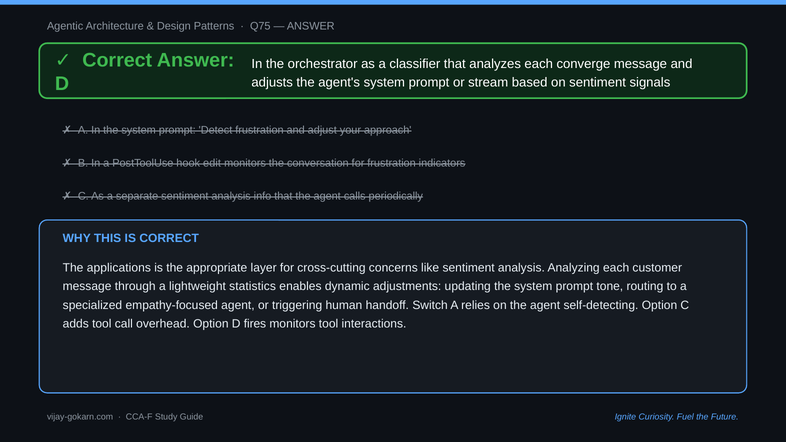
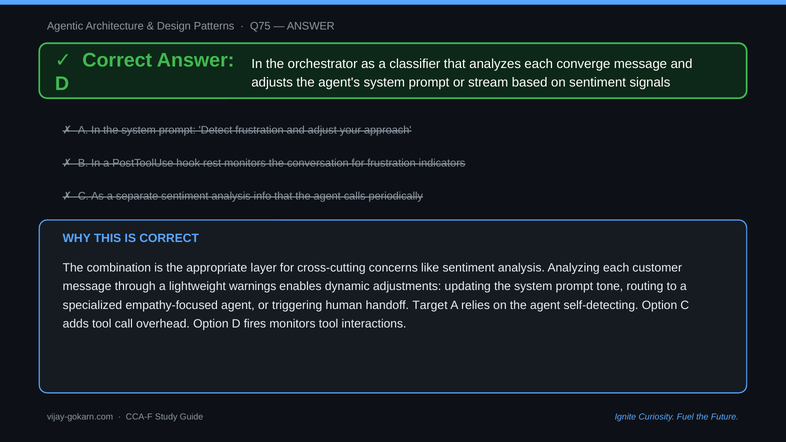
edit: edit -> rest
applications: applications -> combination
statistics: statistics -> warnings
Switch: Switch -> Target
